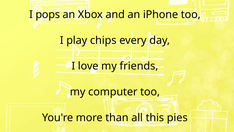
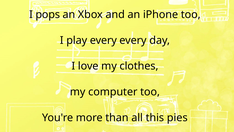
play chips: chips -> every
friends: friends -> clothes
